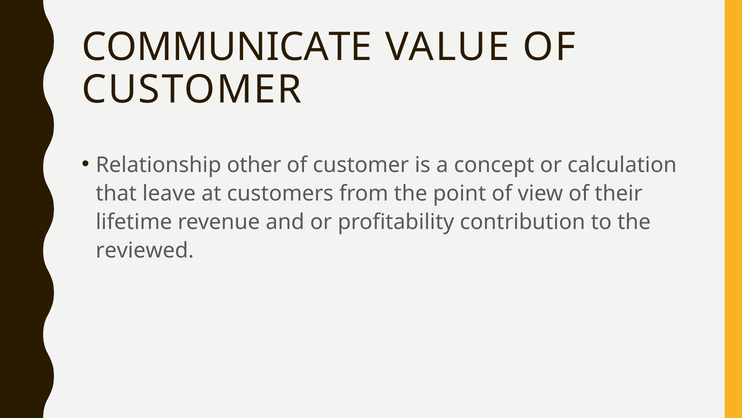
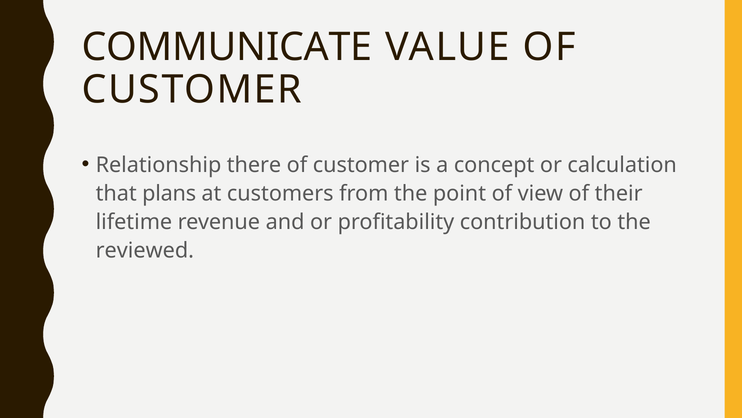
other: other -> there
leave: leave -> plans
